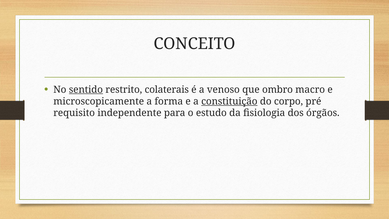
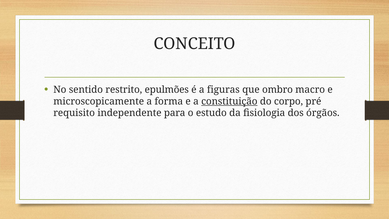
sentido underline: present -> none
colaterais: colaterais -> epulmões
venoso: venoso -> figuras
